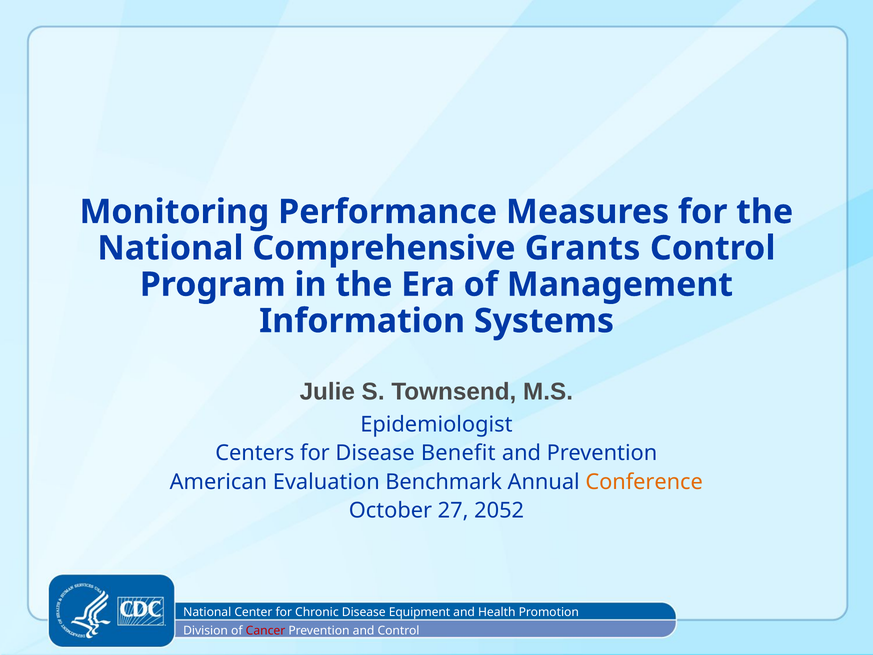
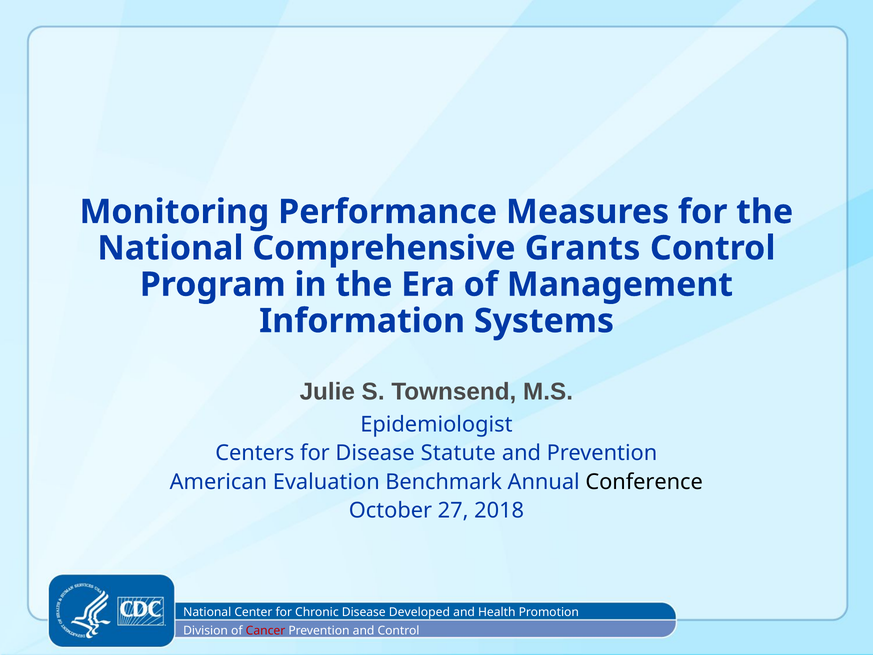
Benefit: Benefit -> Statute
Conference colour: orange -> black
2052: 2052 -> 2018
Equipment: Equipment -> Developed
